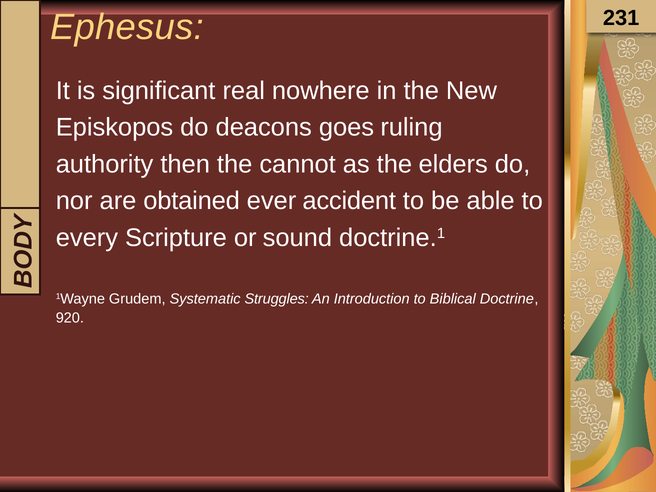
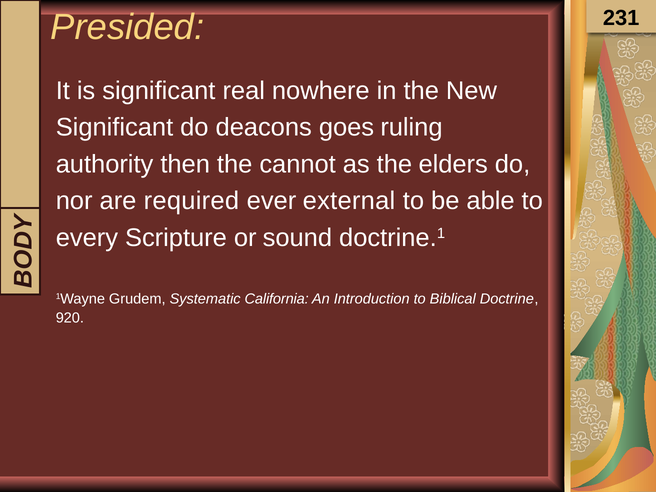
Ephesus: Ephesus -> Presided
Episkopos at (114, 127): Episkopos -> Significant
obtained: obtained -> required
accident: accident -> external
Struggles: Struggles -> California
